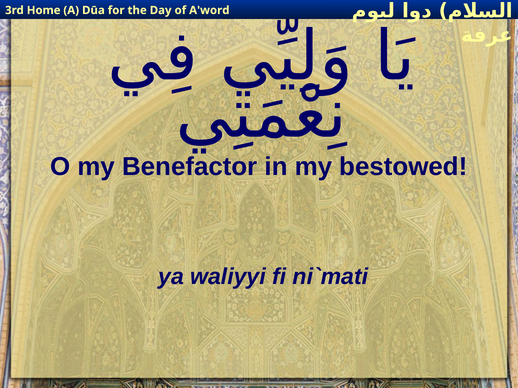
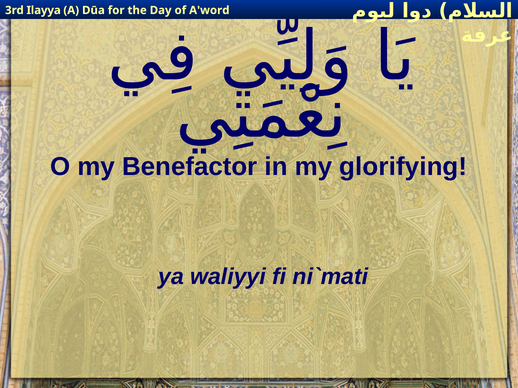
Home: Home -> Ilayya
bestowed: bestowed -> glorifying
